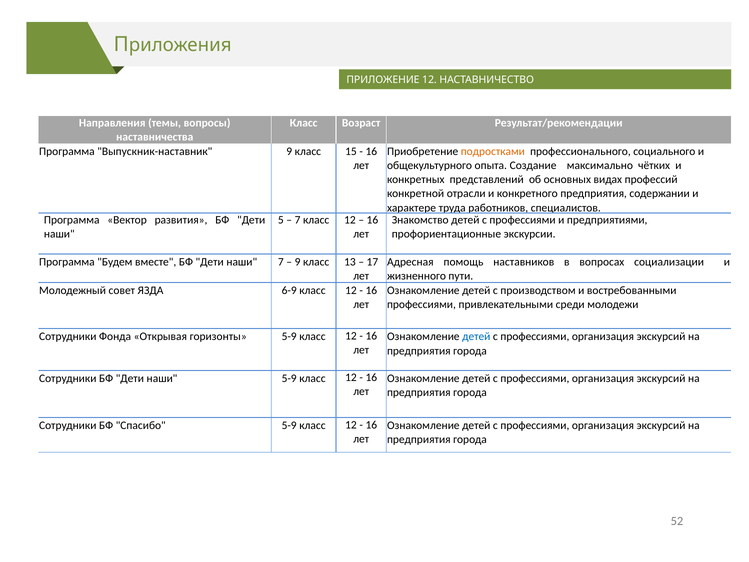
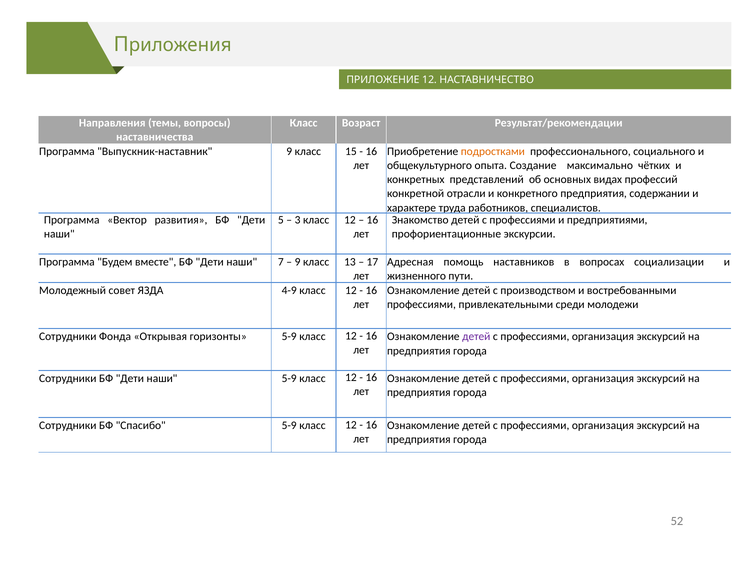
7 at (298, 220): 7 -> 3
6-9: 6-9 -> 4-9
детей at (476, 336) colour: blue -> purple
